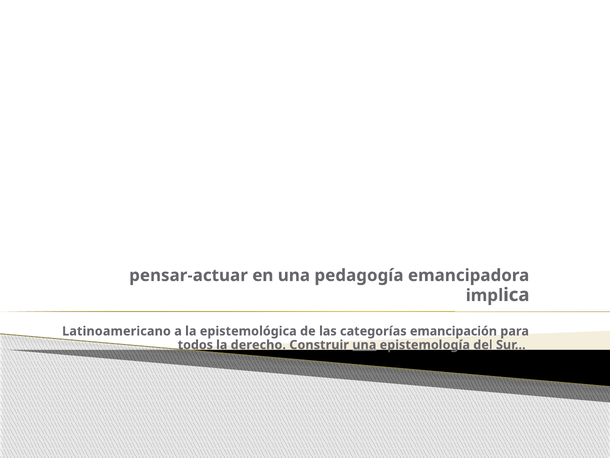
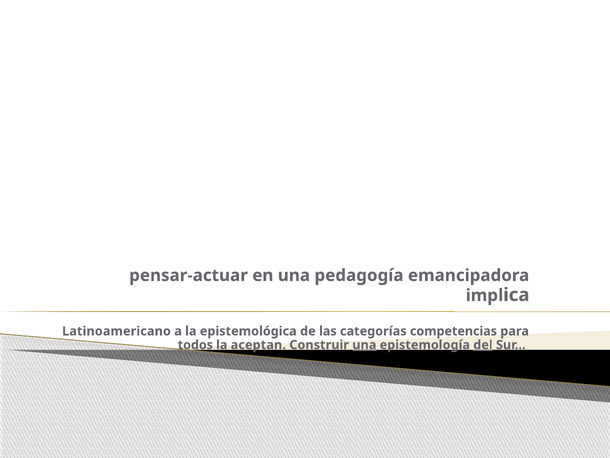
emancipación: emancipación -> competencias
derecho: derecho -> aceptan
del underline: none -> present
